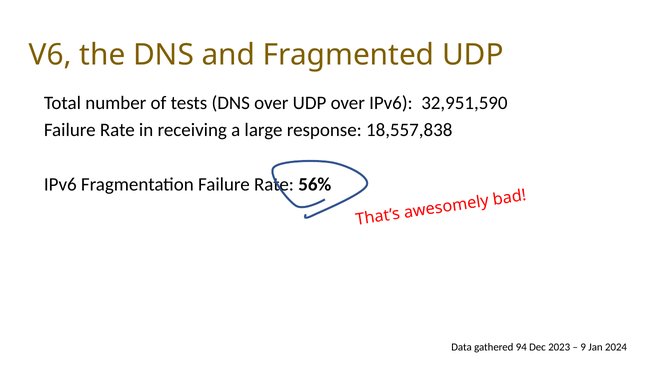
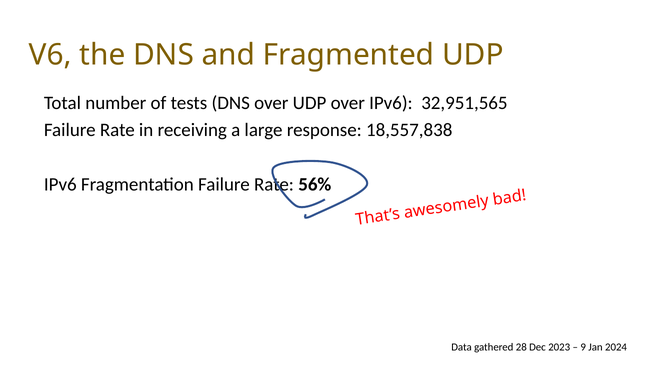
32,951,590: 32,951,590 -> 32,951,565
94: 94 -> 28
